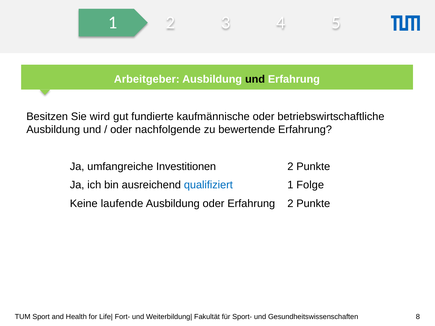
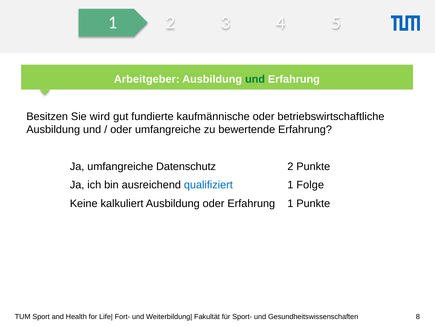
und at (255, 79) colour: black -> green
oder nachfolgende: nachfolgende -> umfangreiche
Investitionen: Investitionen -> Datenschutz
laufende: laufende -> kalkuliert
oder Erfahrung 2: 2 -> 1
